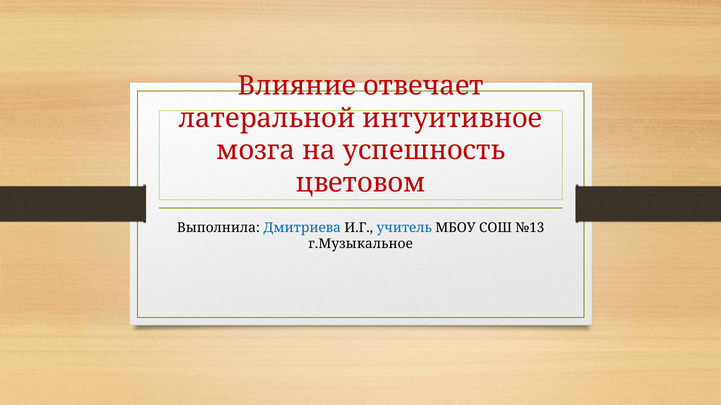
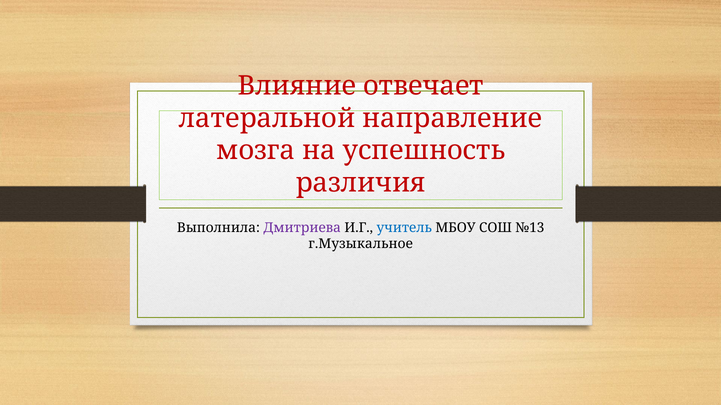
интуитивное: интуитивное -> направление
цветовом: цветовом -> различия
Дмитриева colour: blue -> purple
